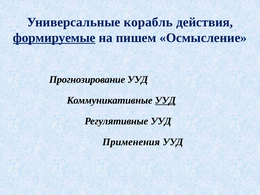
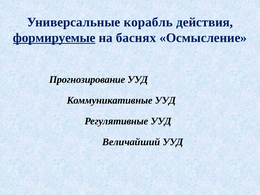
пишем: пишем -> баснях
УУД at (165, 100) underline: present -> none
Применения: Применения -> Величайший
